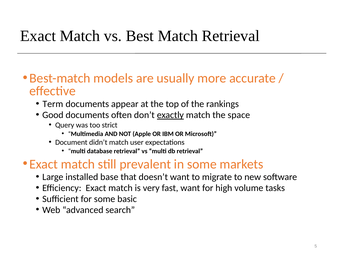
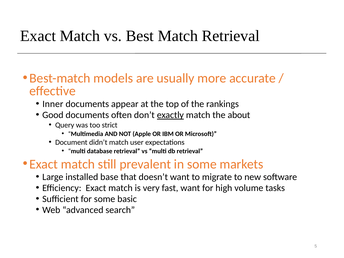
Term: Term -> Inner
space: space -> about
